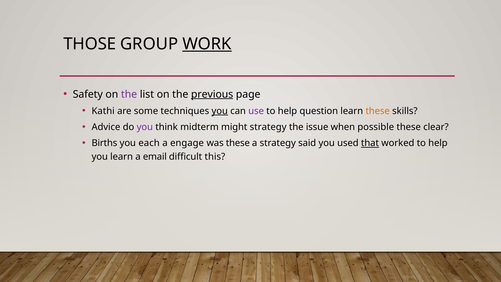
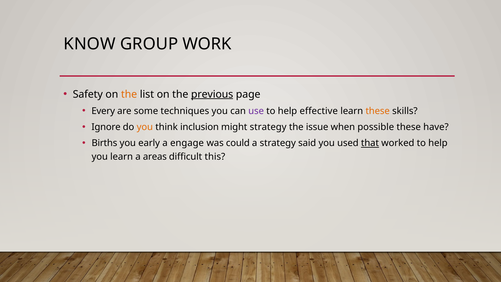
THOSE: THOSE -> KNOW
WORK underline: present -> none
the at (129, 94) colour: purple -> orange
Kathi: Kathi -> Every
you at (220, 111) underline: present -> none
question: question -> effective
Advice: Advice -> Ignore
you at (145, 127) colour: purple -> orange
midterm: midterm -> inclusion
clear: clear -> have
each: each -> early
was these: these -> could
email: email -> areas
